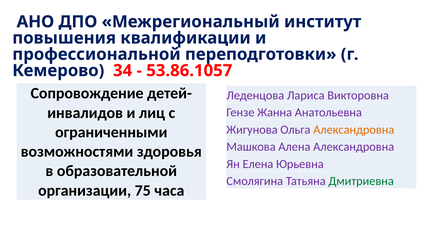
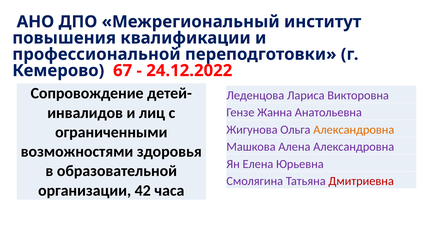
34: 34 -> 67
53.86.1057: 53.86.1057 -> 24.12.2022
Дмитриевна colour: green -> red
75: 75 -> 42
